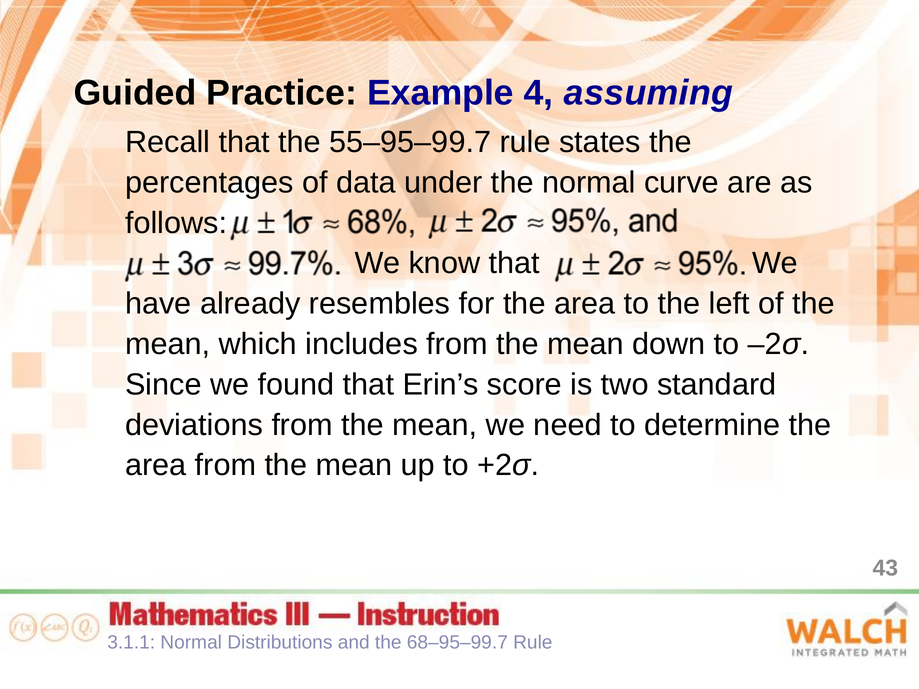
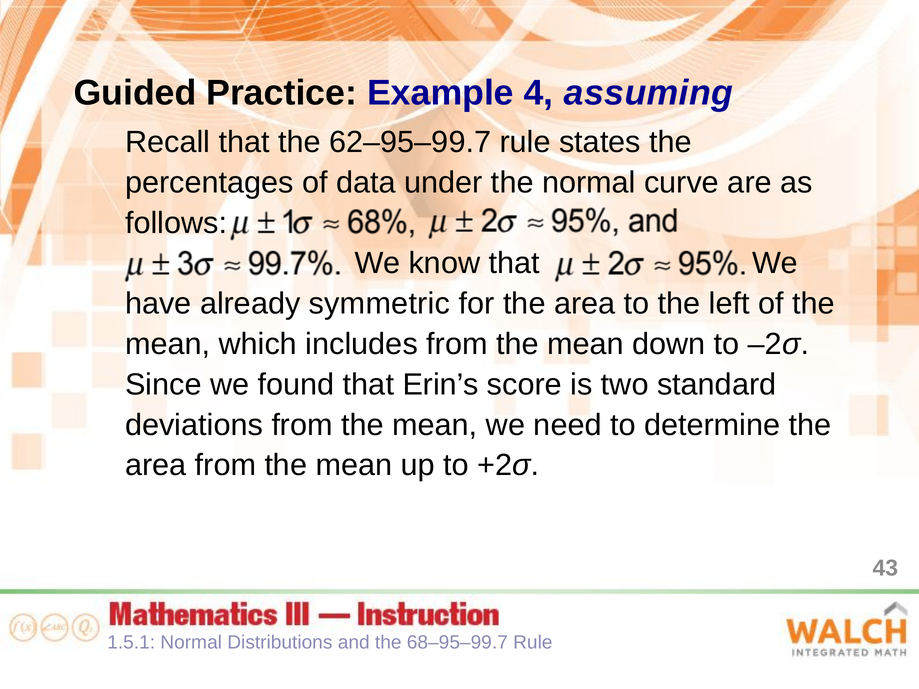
55–95–99.7: 55–95–99.7 -> 62–95–99.7
resembles: resembles -> symmetric
3.1.1: 3.1.1 -> 1.5.1
